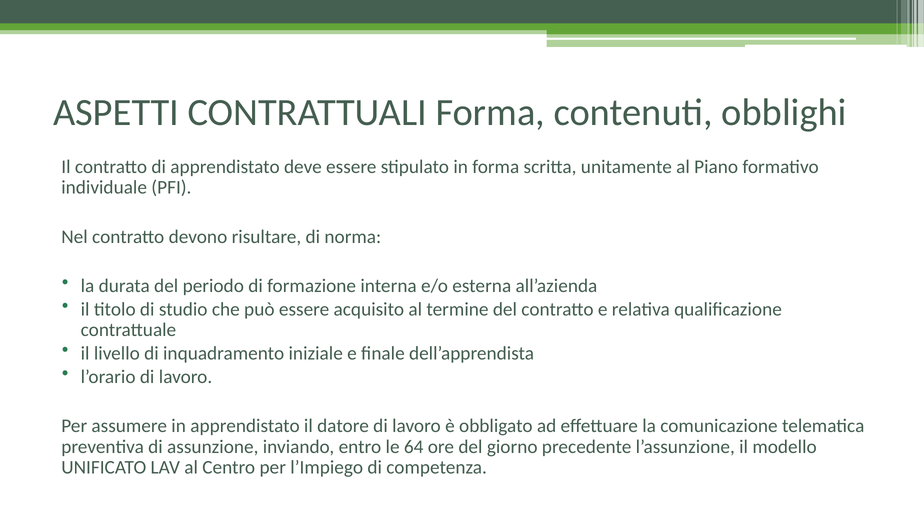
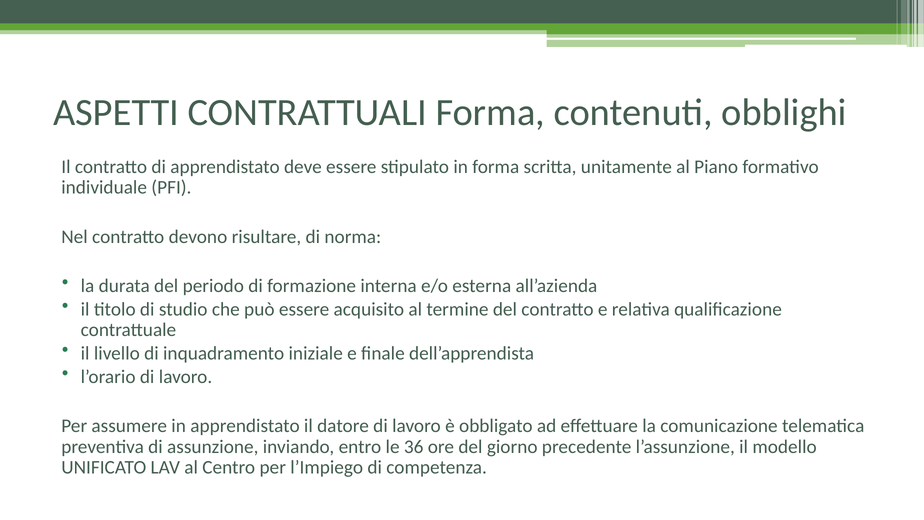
64: 64 -> 36
